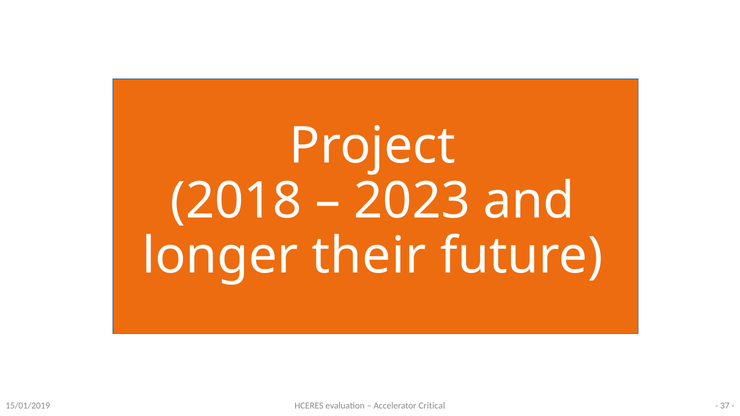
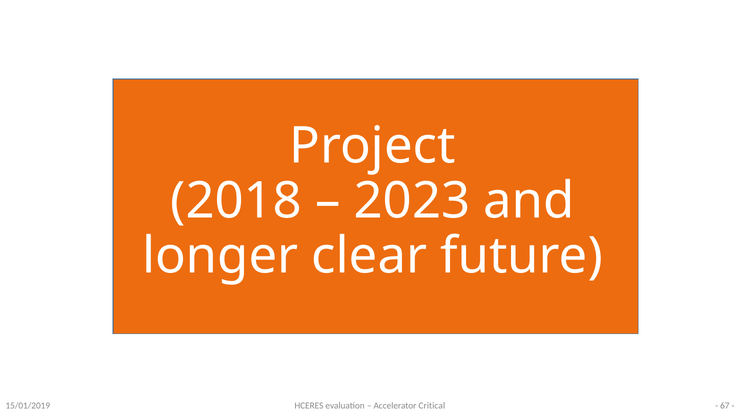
their: their -> clear
37: 37 -> 67
